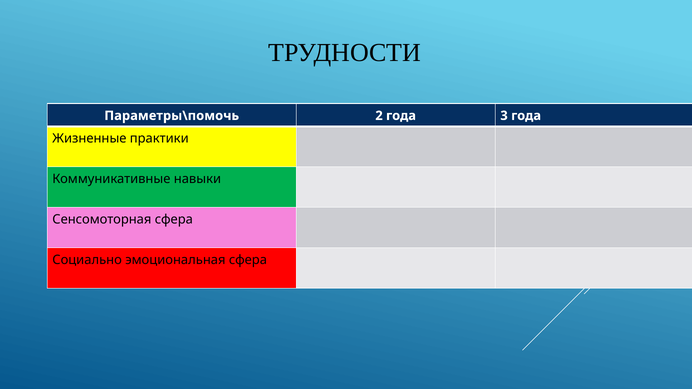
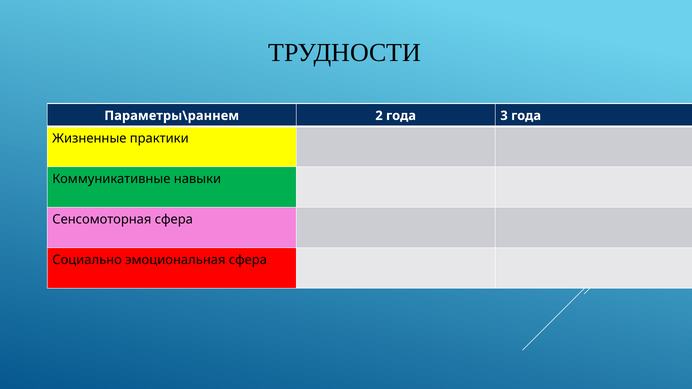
Параметры\помочь: Параметры\помочь -> Параметры\раннем
